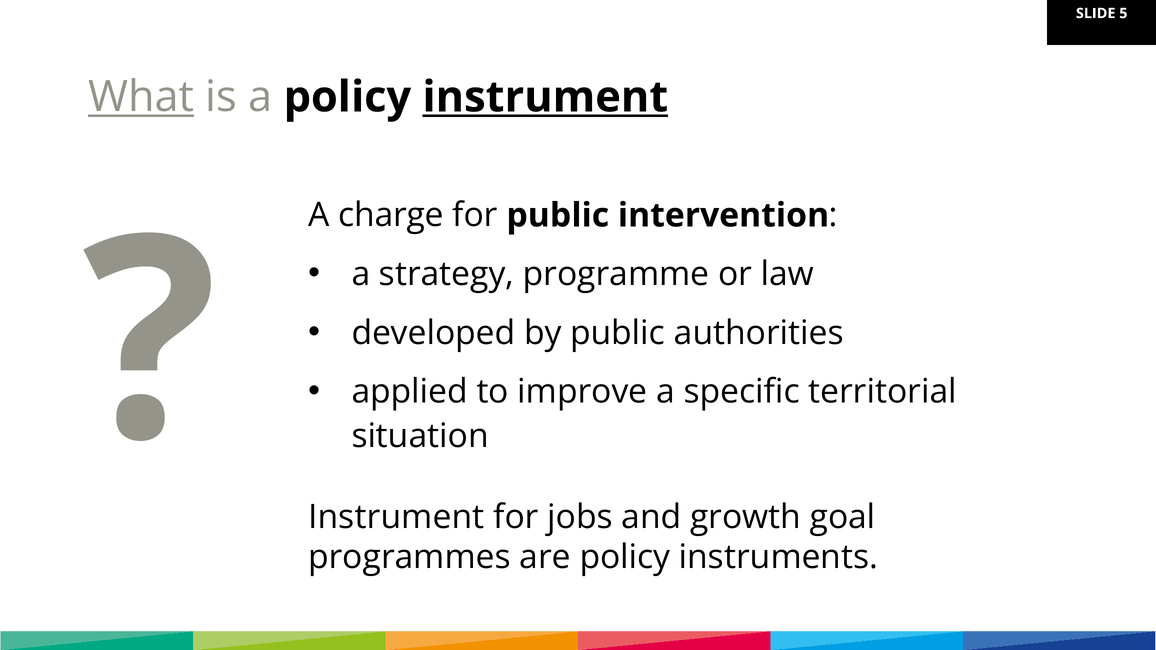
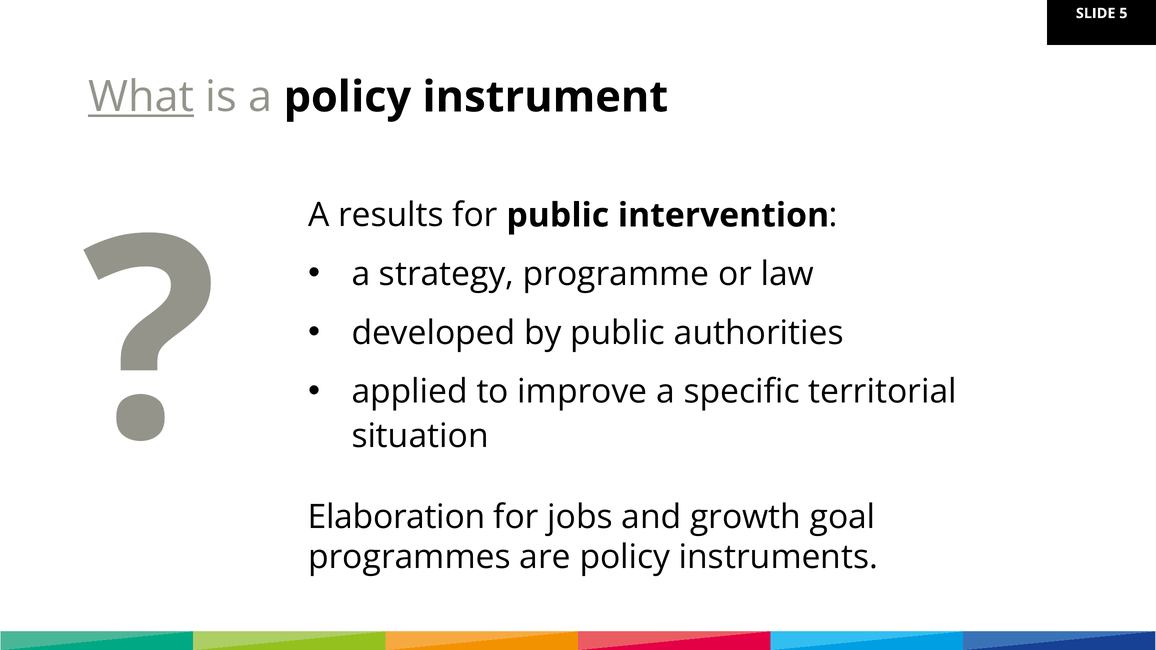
instrument at (545, 97) underline: present -> none
charge: charge -> results
Instrument at (396, 517): Instrument -> Elaboration
